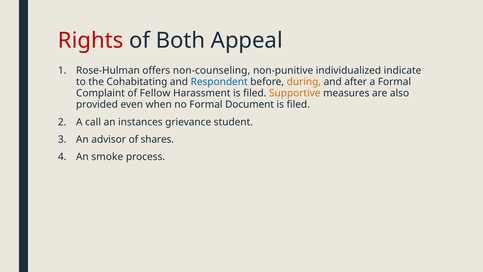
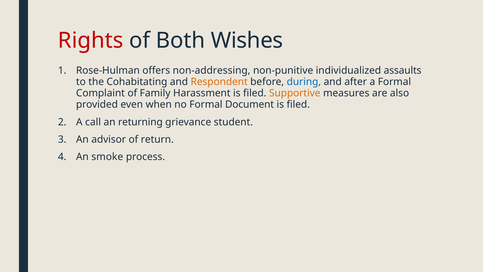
Appeal: Appeal -> Wishes
non-counseling: non-counseling -> non-addressing
indicate: indicate -> assaults
Respondent colour: blue -> orange
during colour: orange -> blue
Fellow: Fellow -> Family
instances: instances -> returning
shares: shares -> return
